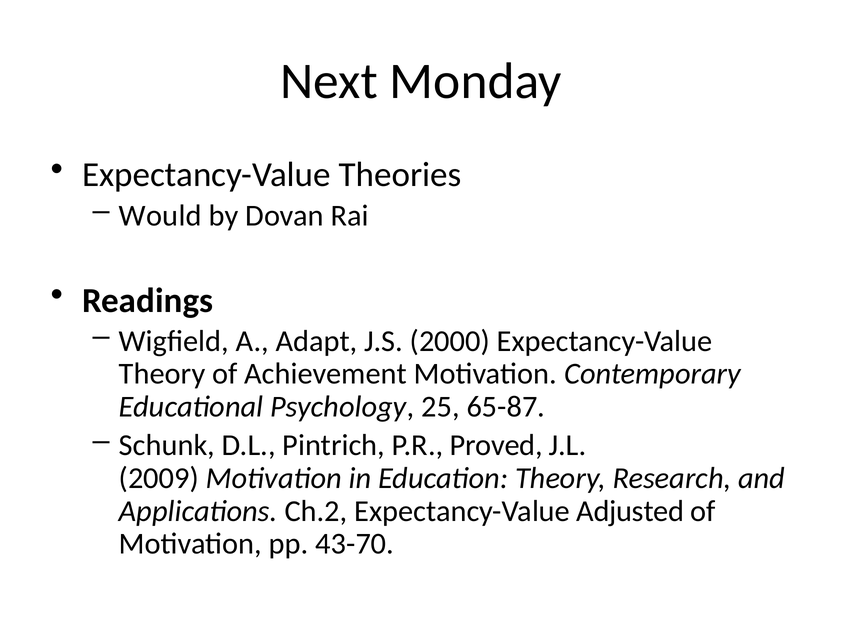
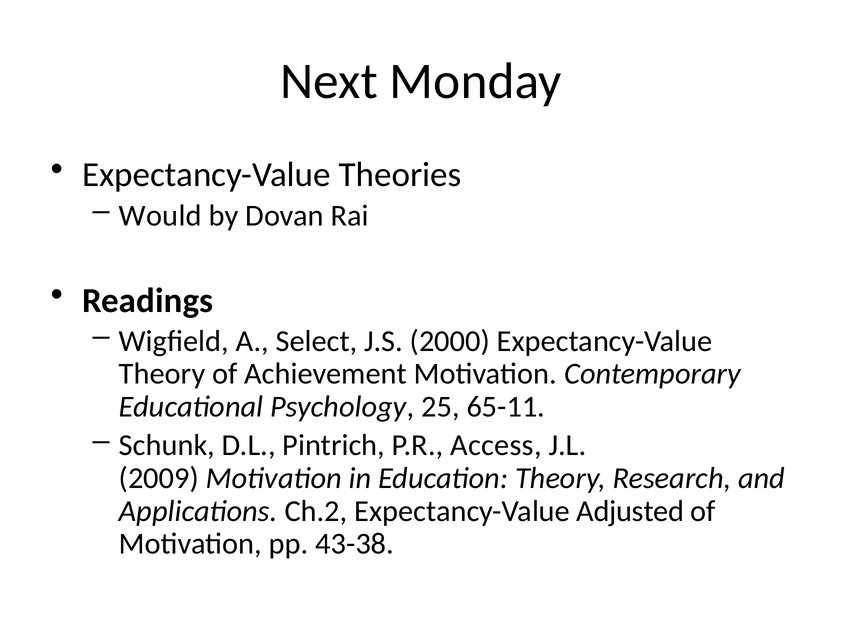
Adapt: Adapt -> Select
65-87: 65-87 -> 65-11
Proved: Proved -> Access
43-70: 43-70 -> 43-38
